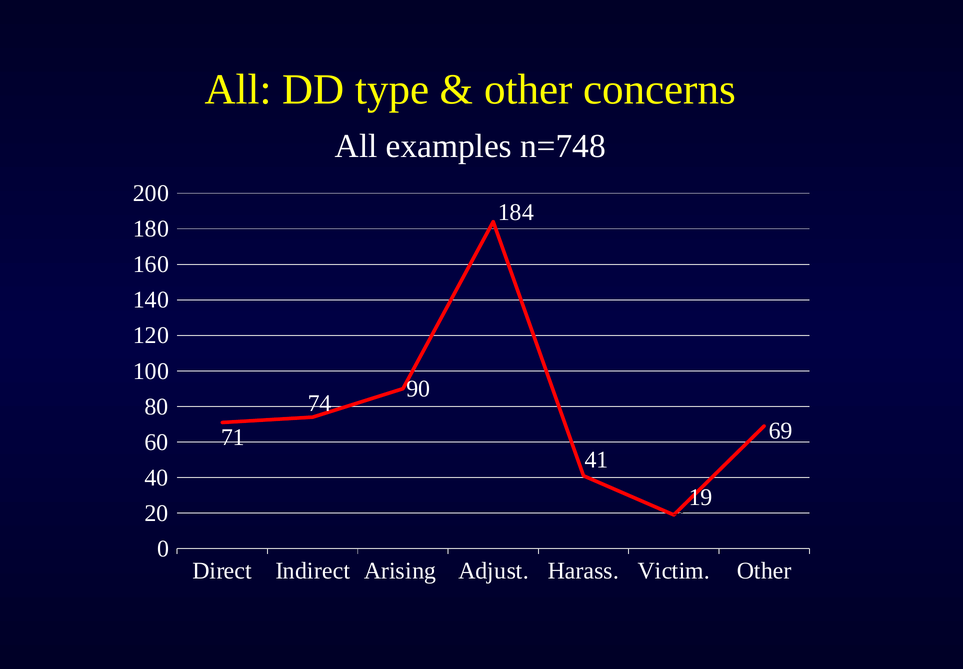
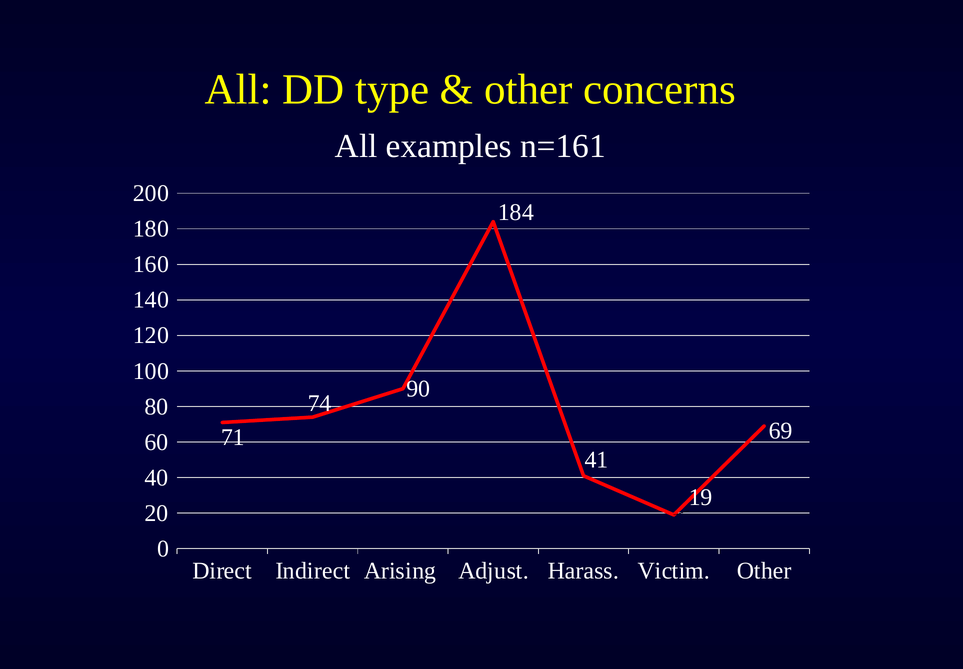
n=748: n=748 -> n=161
